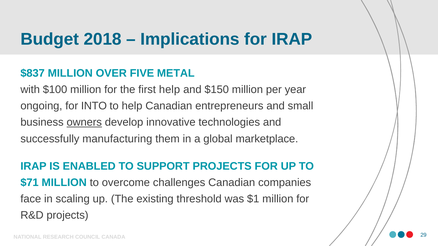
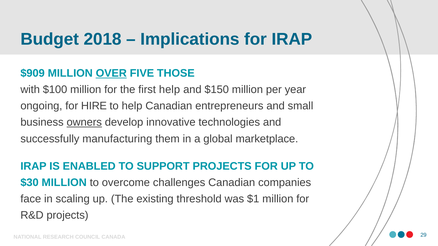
$837: $837 -> $909
OVER underline: none -> present
METAL: METAL -> THOSE
INTO: INTO -> HIRE
$71: $71 -> $30
